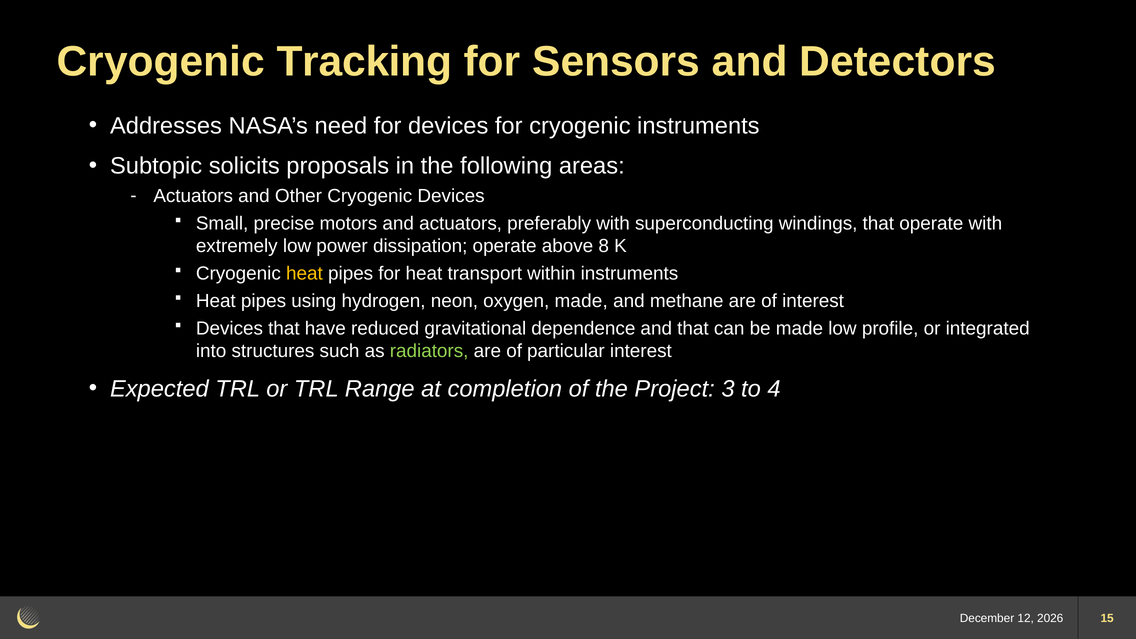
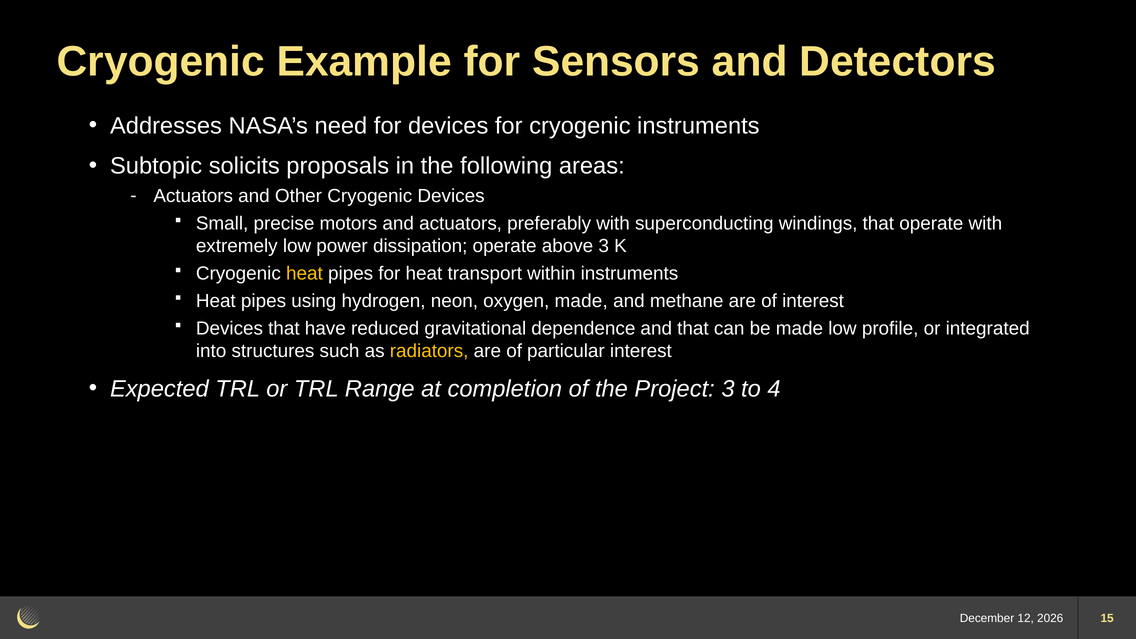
Tracking: Tracking -> Example
above 8: 8 -> 3
radiators colour: light green -> yellow
